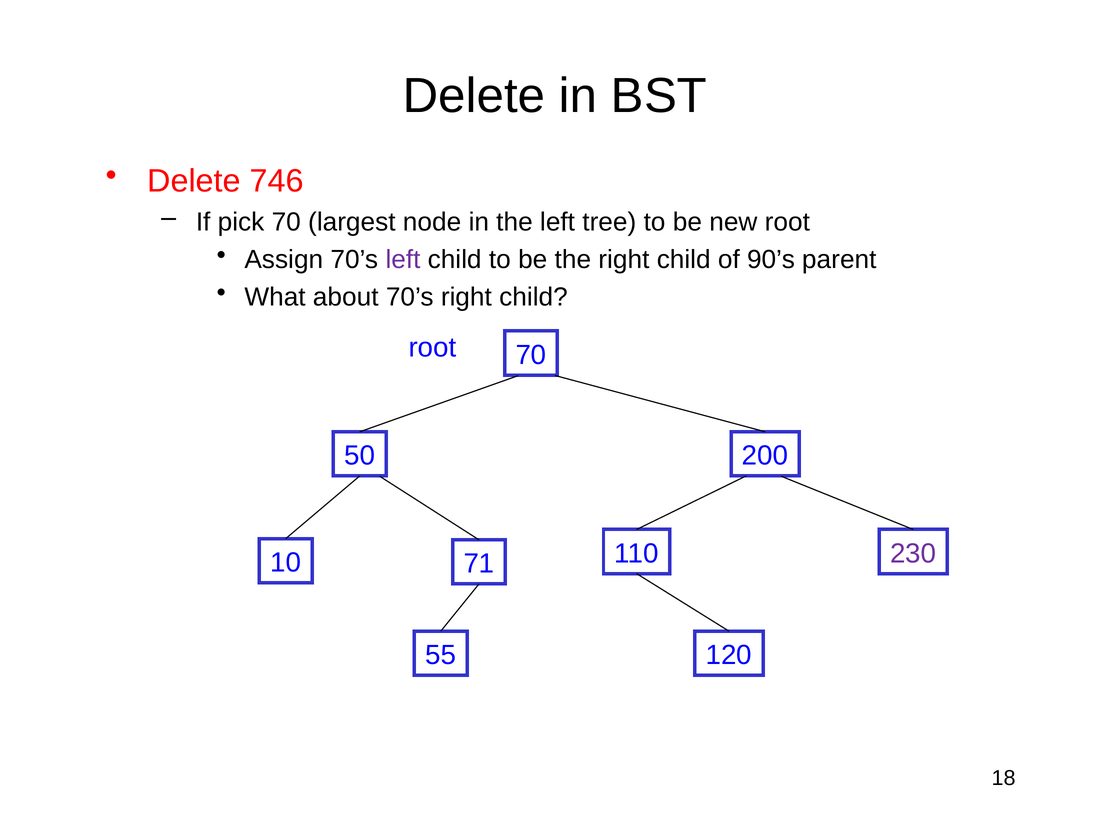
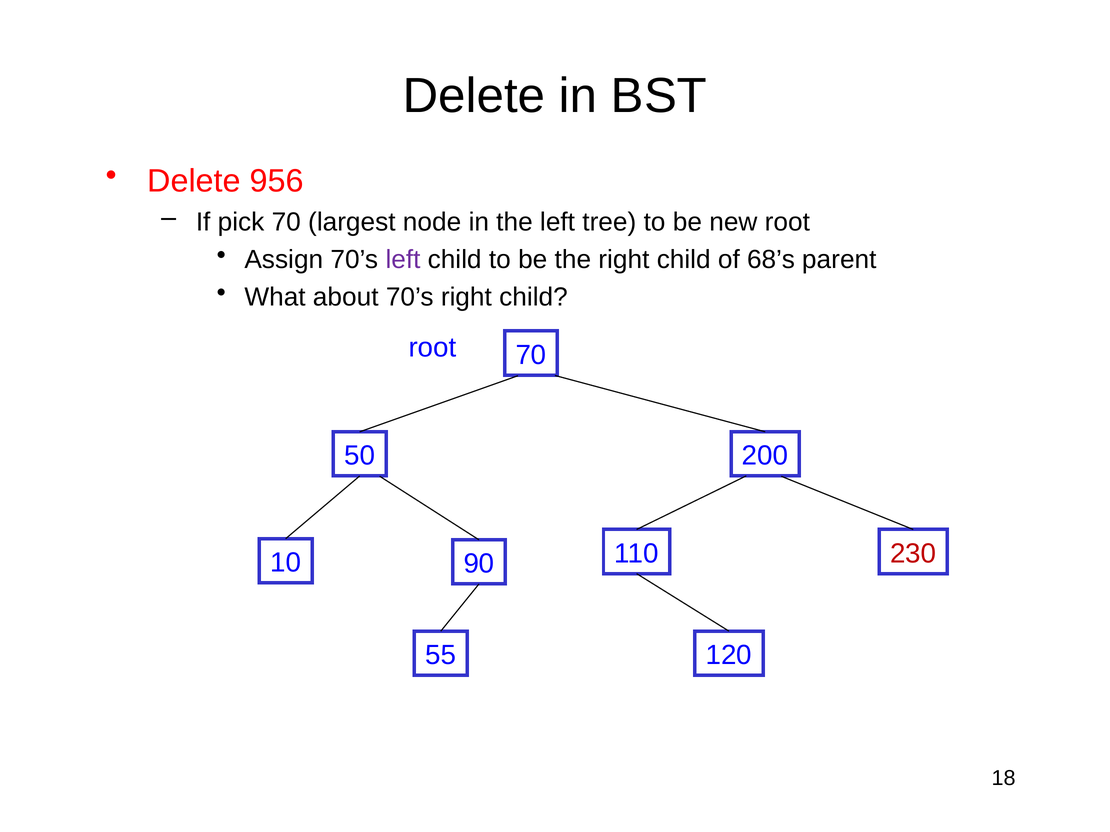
746: 746 -> 956
90’s: 90’s -> 68’s
230 colour: purple -> red
71: 71 -> 90
